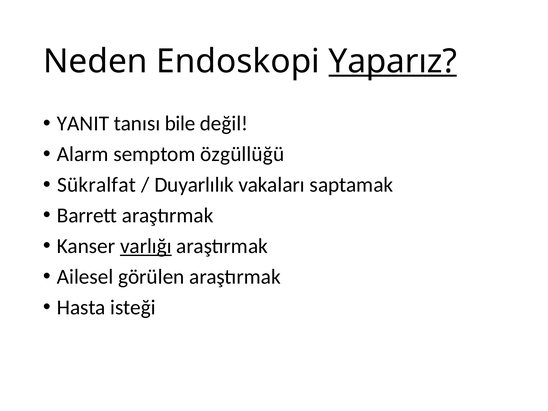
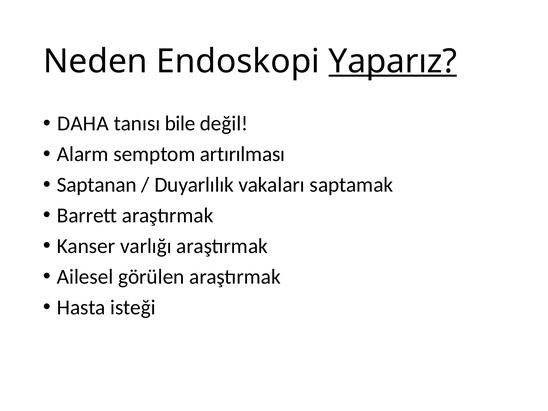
YANIT: YANIT -> DAHA
özgüllüğü: özgüllüğü -> artırılması
Sükralfat: Sükralfat -> Saptanan
varlığı underline: present -> none
